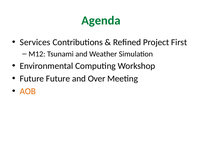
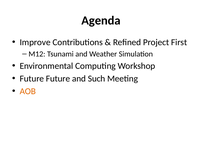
Agenda colour: green -> black
Services: Services -> Improve
Over: Over -> Such
